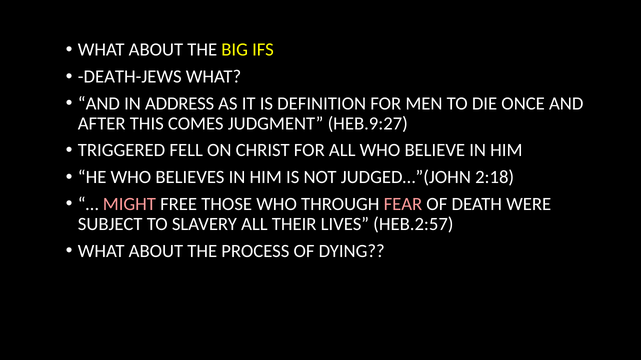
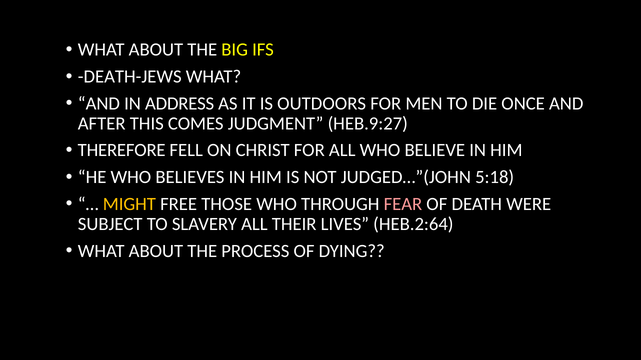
DEFINITION: DEFINITION -> OUTDOORS
TRIGGERED: TRIGGERED -> THEREFORE
2:18: 2:18 -> 5:18
MIGHT colour: pink -> yellow
HEB.2:57: HEB.2:57 -> HEB.2:64
